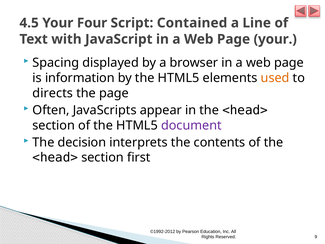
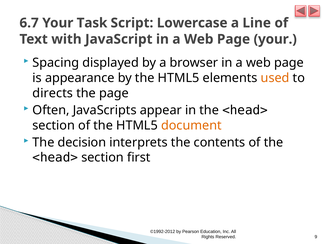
4.5: 4.5 -> 6.7
Four: Four -> Task
Contained: Contained -> Lowercase
information: information -> appearance
document colour: purple -> orange
